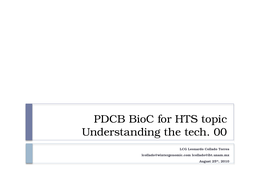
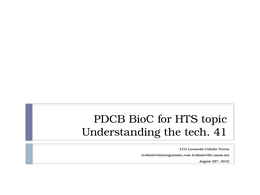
00: 00 -> 41
